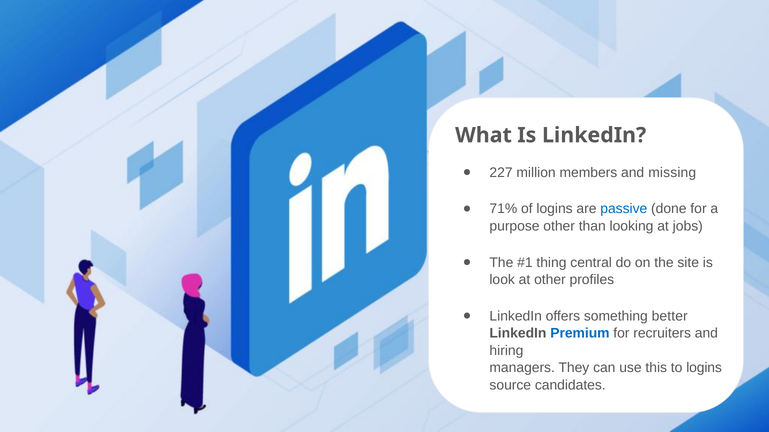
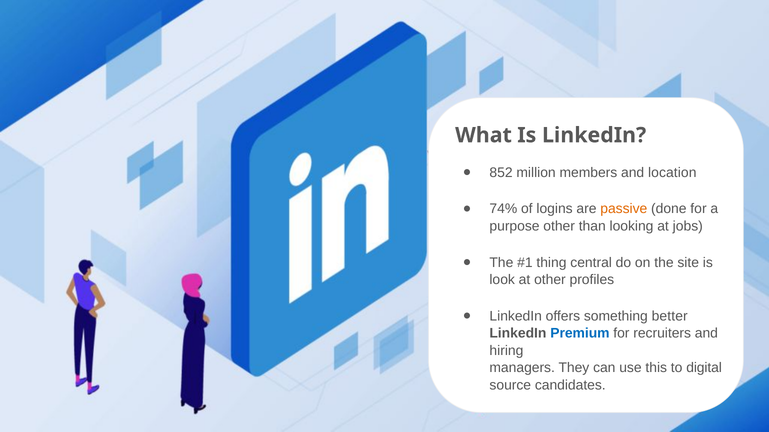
227: 227 -> 852
missing: missing -> location
71%: 71% -> 74%
passive colour: blue -> orange
to logins: logins -> digital
